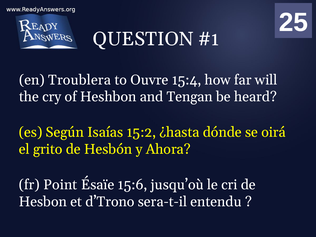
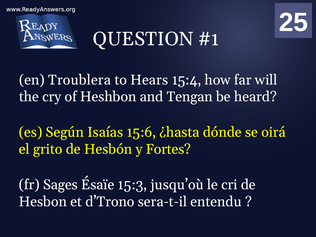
Ouvre: Ouvre -> Hears
15:2: 15:2 -> 15:6
Ahora: Ahora -> Fortes
Point: Point -> Sages
15:6: 15:6 -> 15:3
